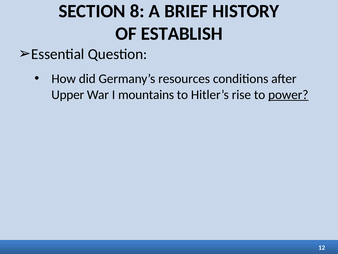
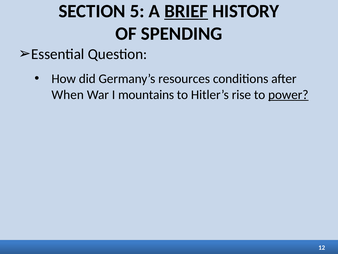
8: 8 -> 5
BRIEF underline: none -> present
ESTABLISH: ESTABLISH -> SPENDING
Upper: Upper -> When
